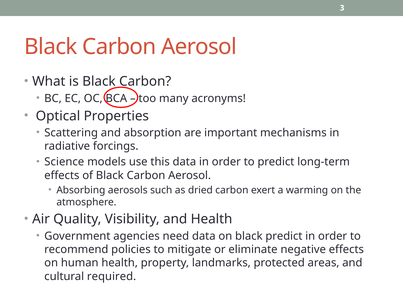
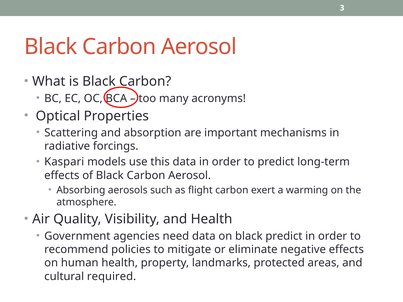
Science: Science -> Kaspari
dried: dried -> flight
